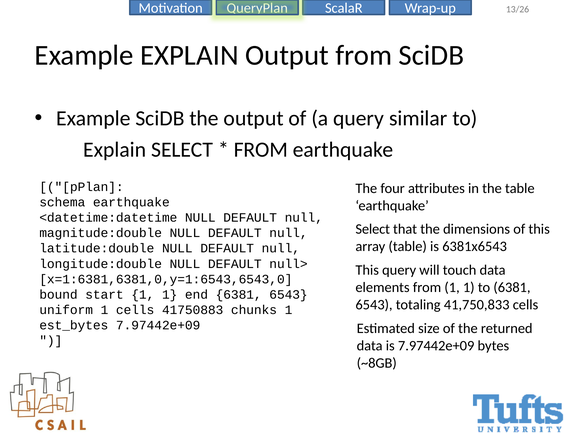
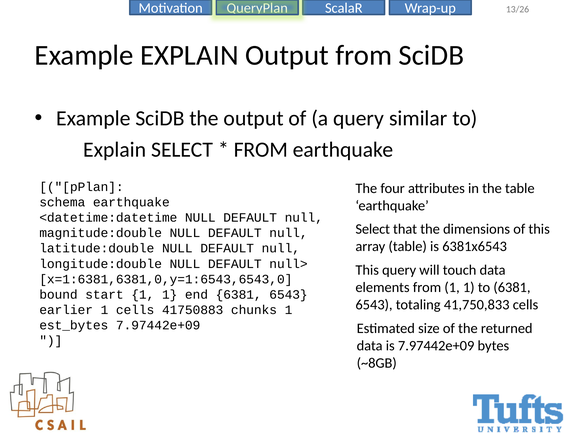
uniform: uniform -> earlier
